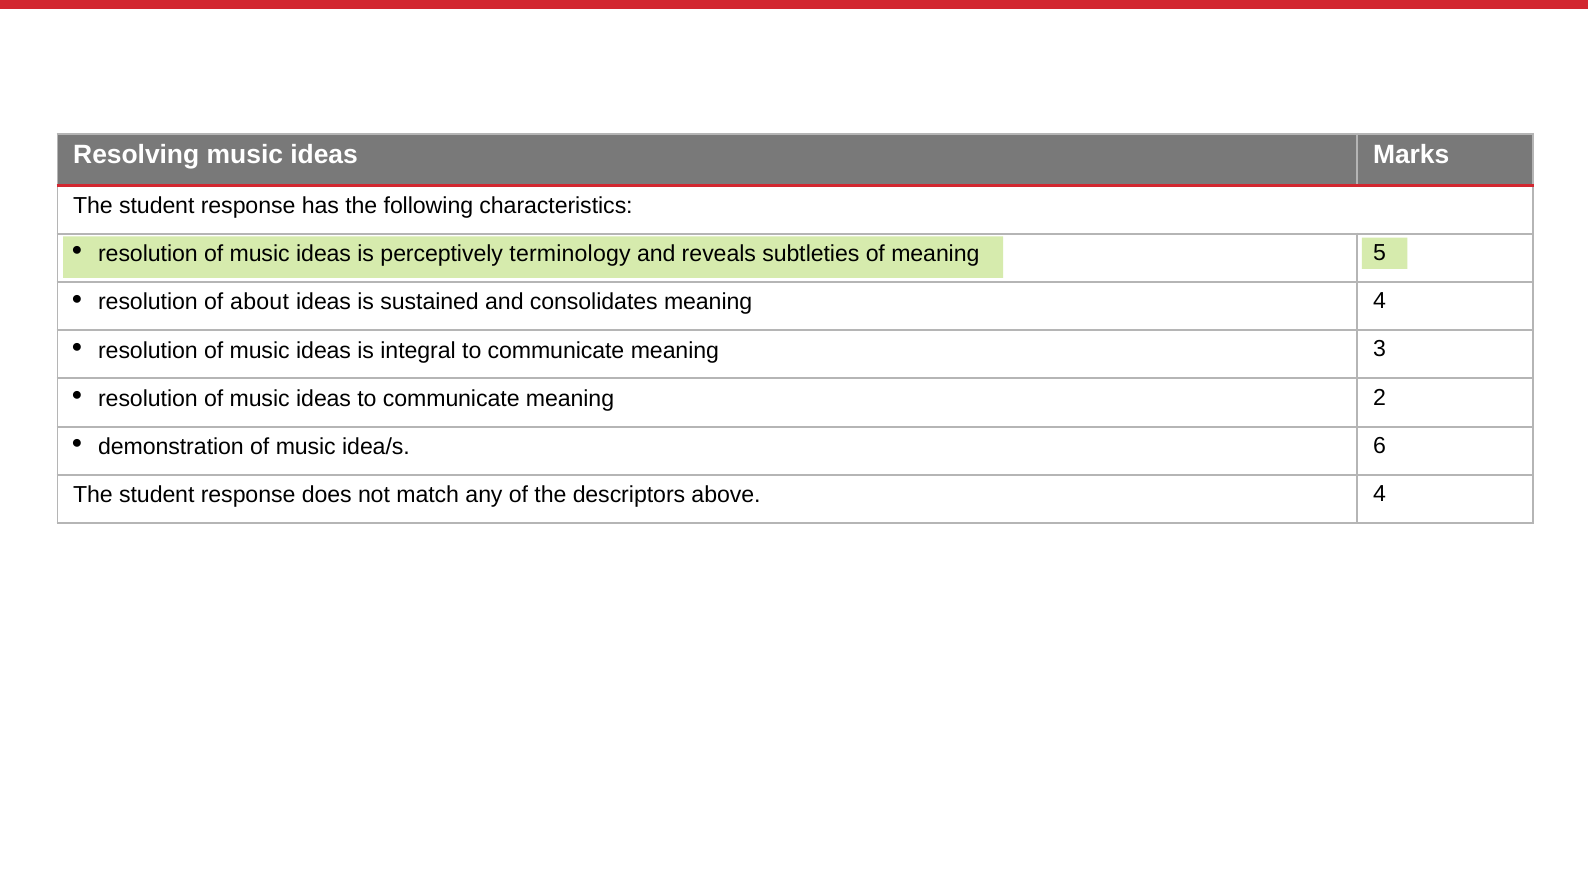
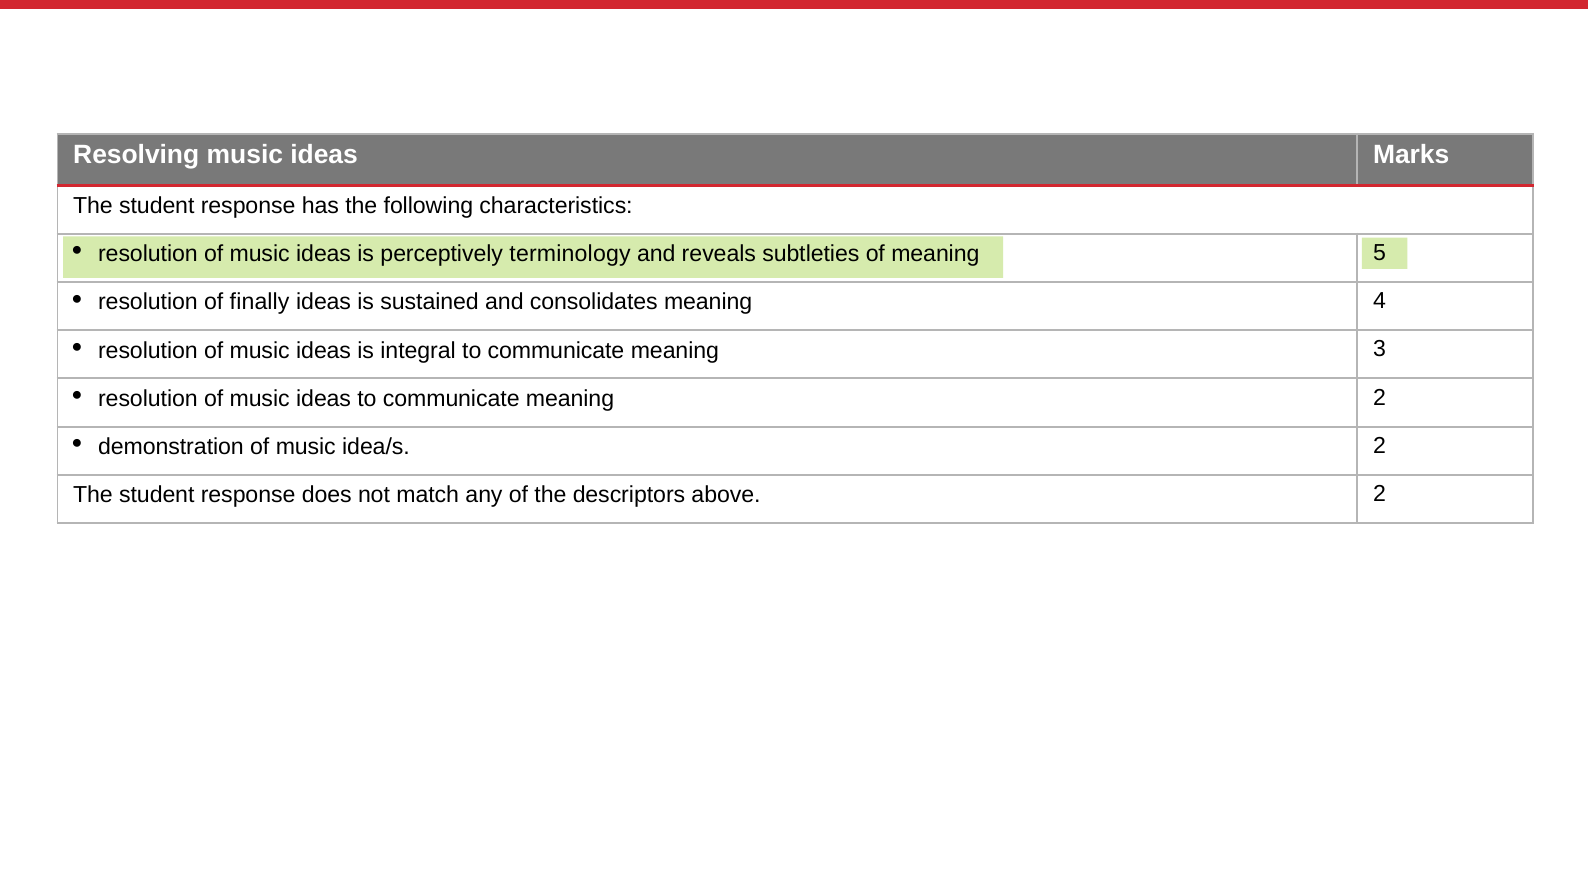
about: about -> finally
idea/s 6: 6 -> 2
above 4: 4 -> 2
